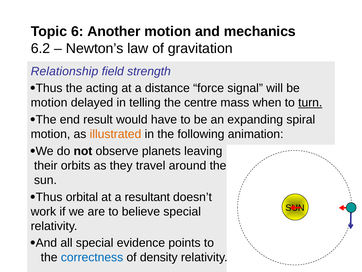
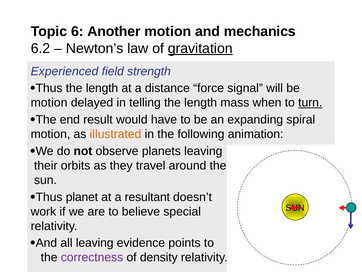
gravitation underline: none -> present
Relationship: Relationship -> Experienced
acting at (102, 88): acting -> length
telling the centre: centre -> length
orbital: orbital -> planet
all special: special -> leaving
correctness colour: blue -> purple
